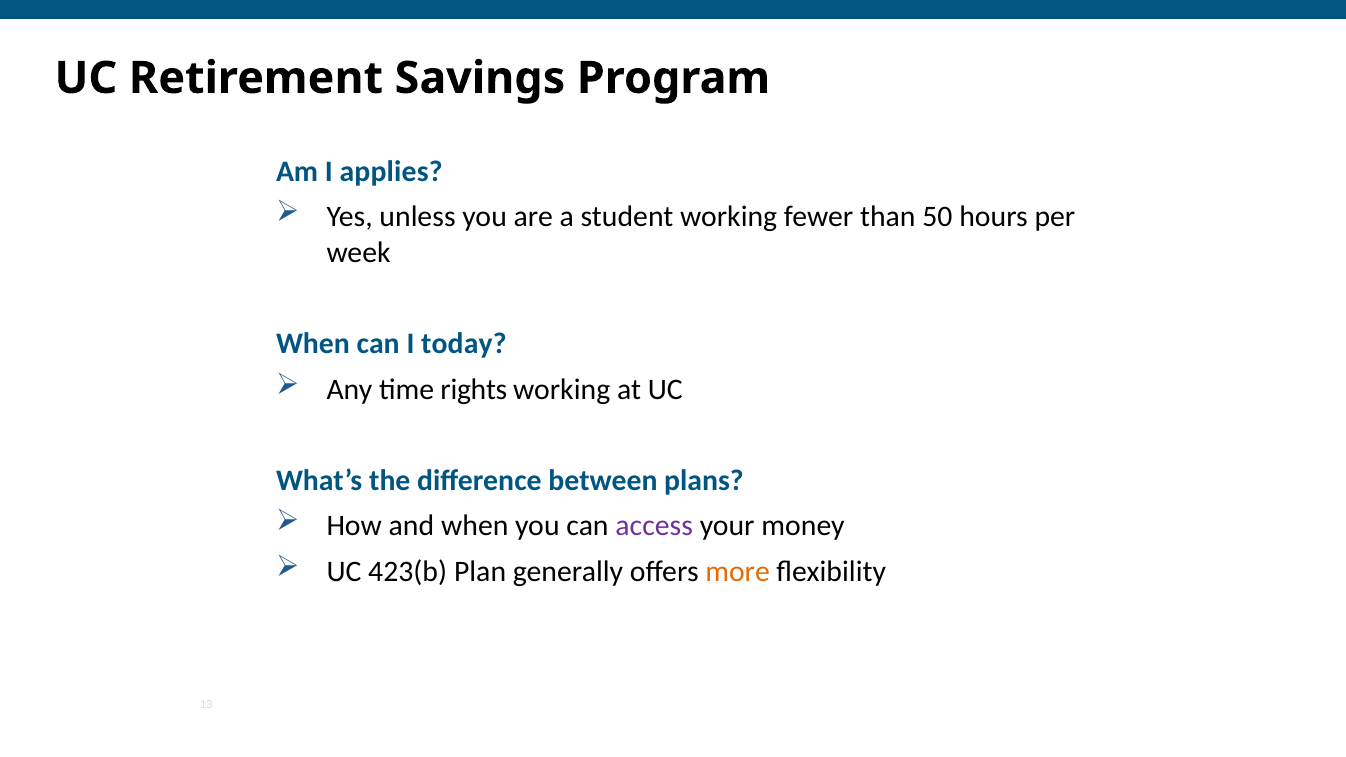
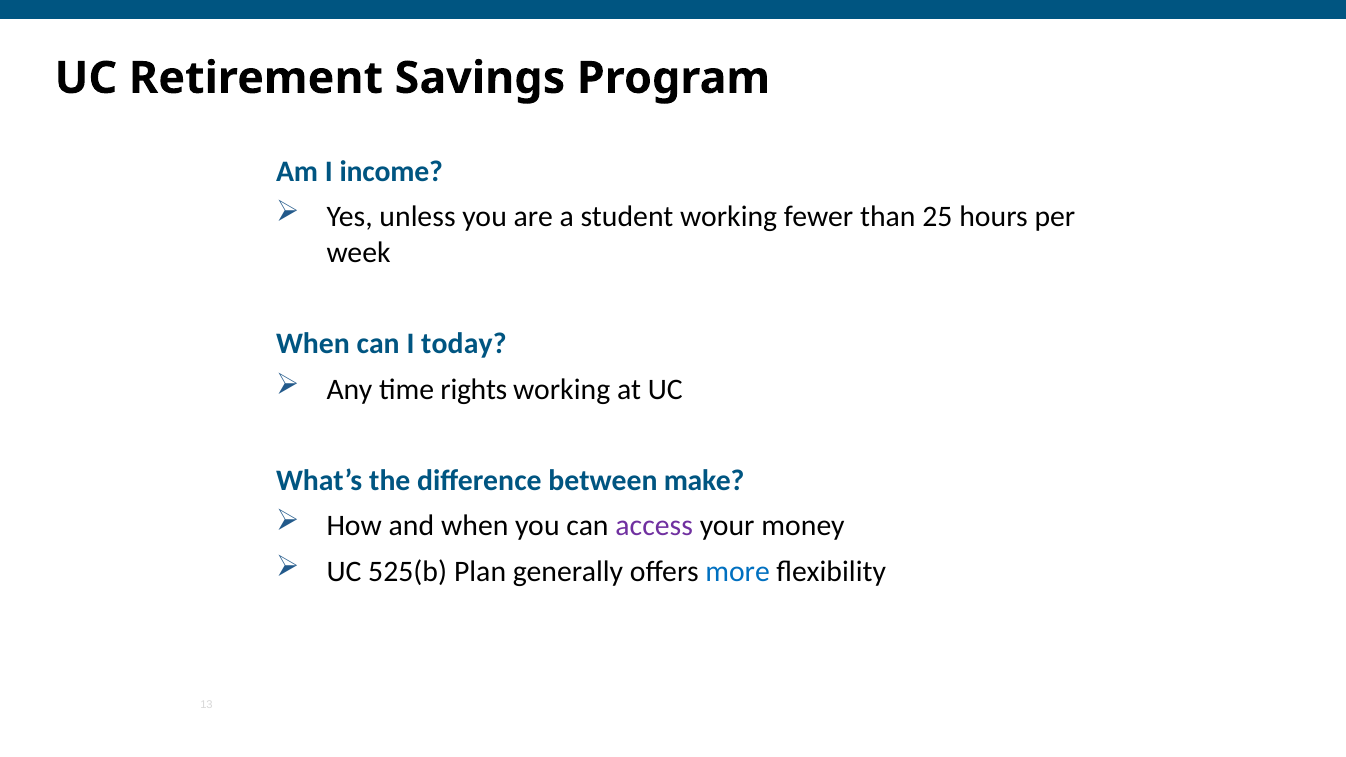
applies: applies -> income
50: 50 -> 25
plans: plans -> make
423(b: 423(b -> 525(b
more colour: orange -> blue
